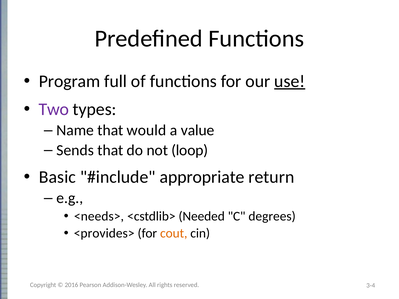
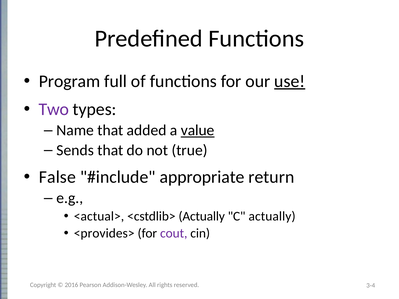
would: would -> added
value underline: none -> present
loop: loop -> true
Basic: Basic -> False
<needs>: <needs> -> <actual>
<cstdlib> Needed: Needed -> Actually
C degrees: degrees -> actually
cout colour: orange -> purple
